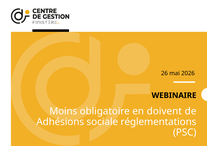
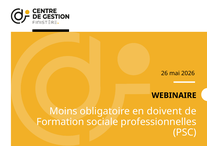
Adhésions: Adhésions -> Formation
réglementations: réglementations -> professionnelles
